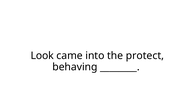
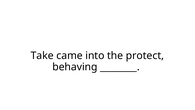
Look: Look -> Take
